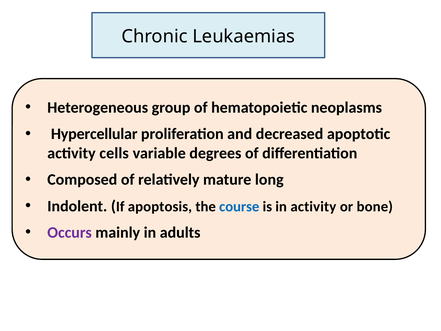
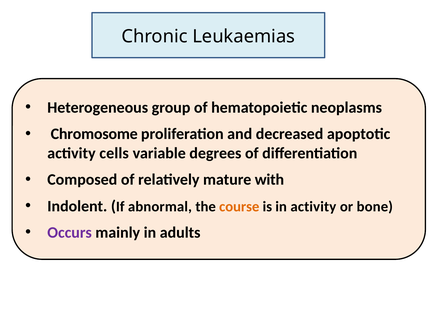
Hypercellular: Hypercellular -> Chromosome
long: long -> with
apoptosis: apoptosis -> abnormal
course colour: blue -> orange
